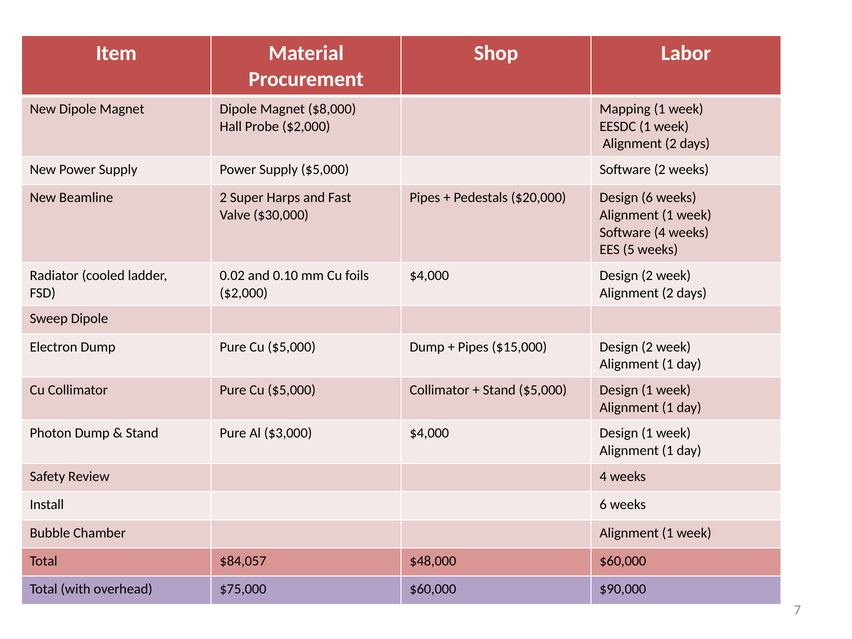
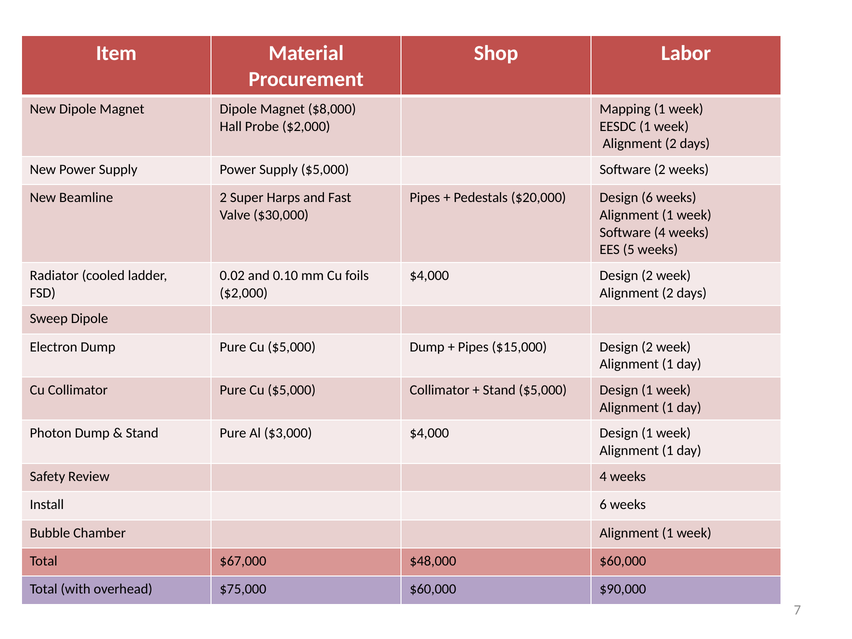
$84,057: $84,057 -> $67,000
